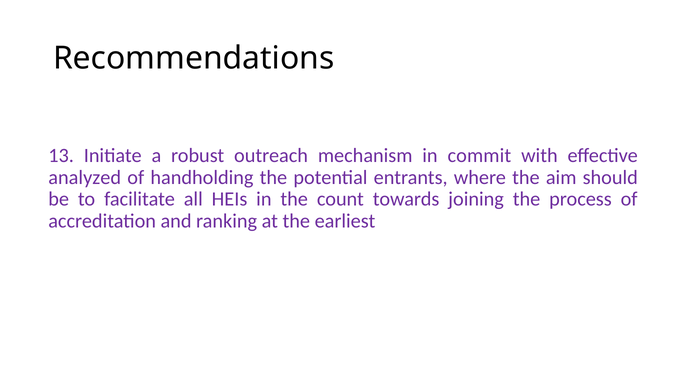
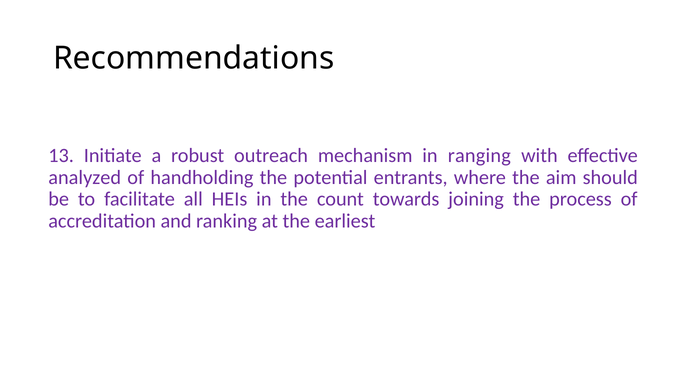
commit: commit -> ranging
